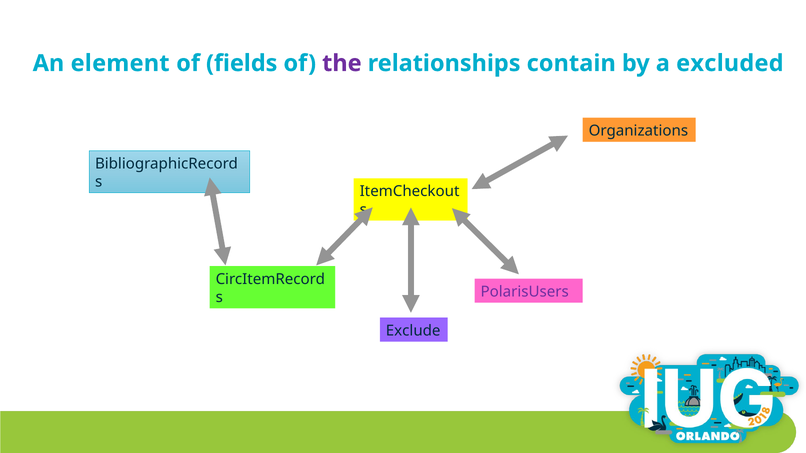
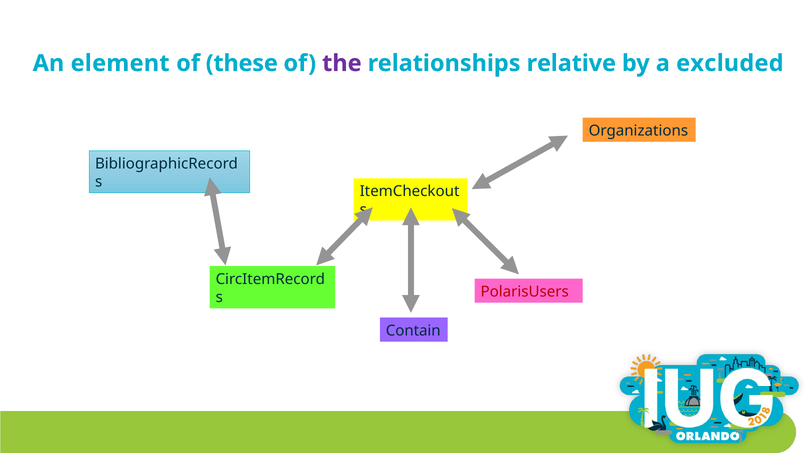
fields: fields -> these
contain: contain -> relative
PolarisUsers colour: purple -> red
Exclude: Exclude -> Contain
